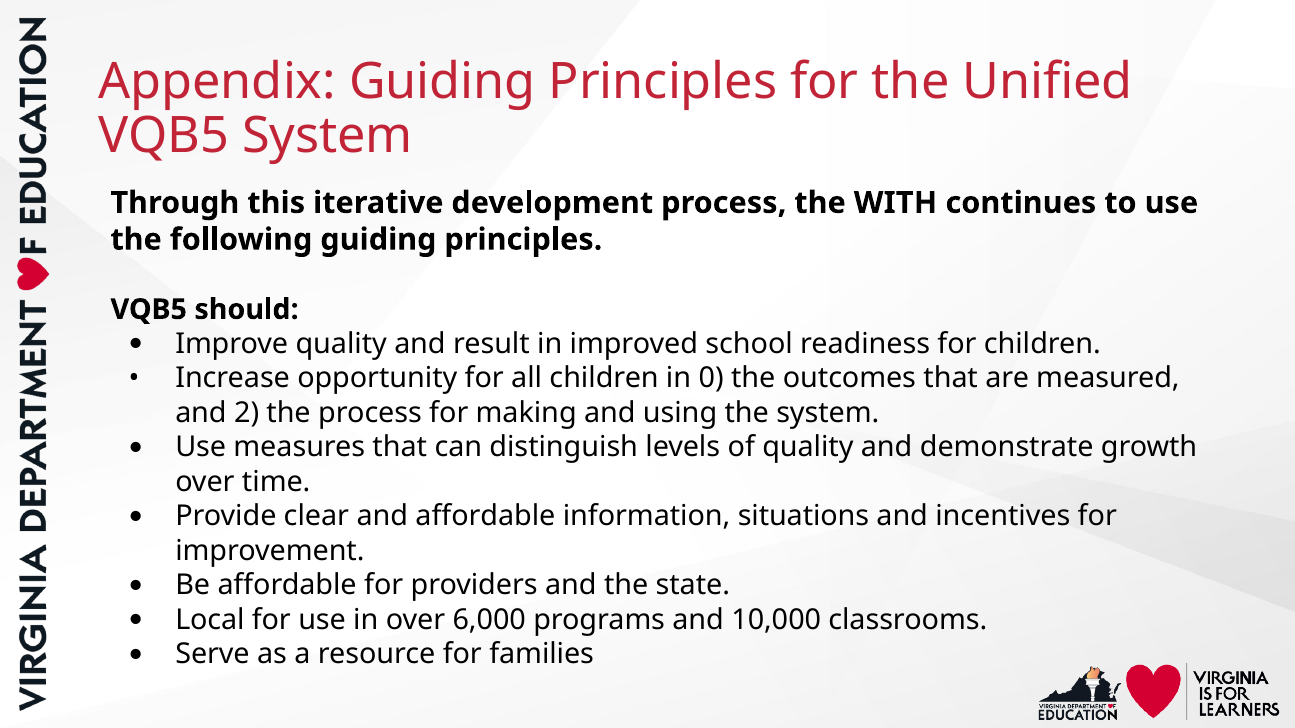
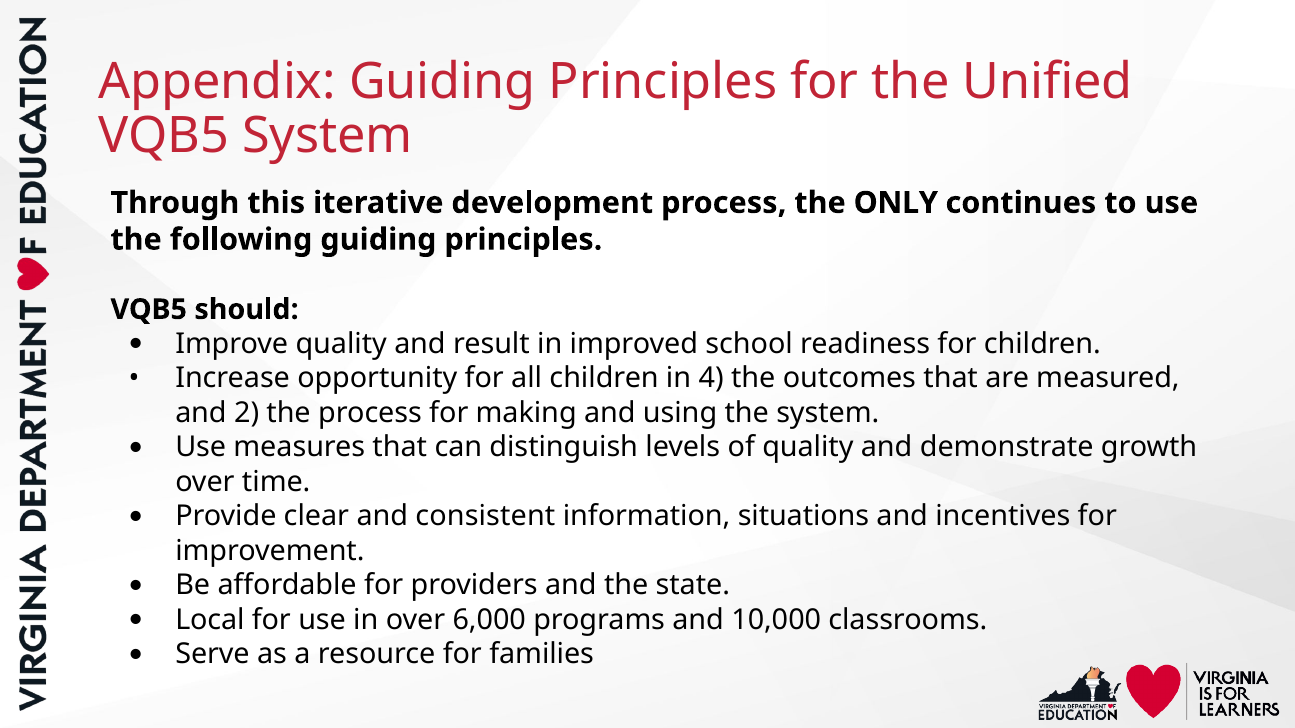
WITH: WITH -> ONLY
0: 0 -> 4
and affordable: affordable -> consistent
